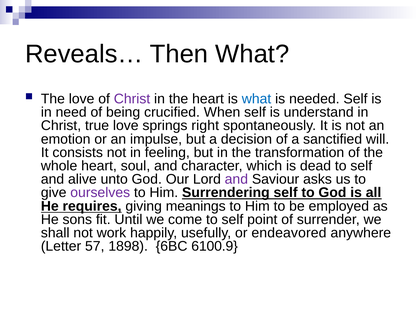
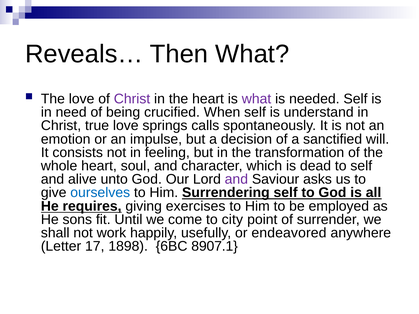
what at (257, 99) colour: blue -> purple
right: right -> calls
ourselves colour: purple -> blue
meanings: meanings -> exercises
come to self: self -> city
57: 57 -> 17
6100.9: 6100.9 -> 8907.1
